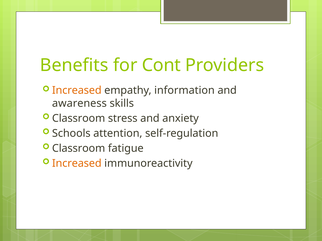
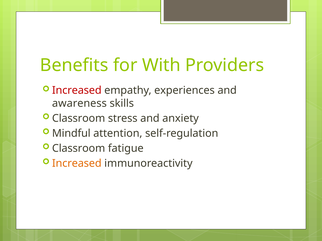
Cont: Cont -> With
Increased at (77, 91) colour: orange -> red
information: information -> experiences
Schools: Schools -> Mindful
